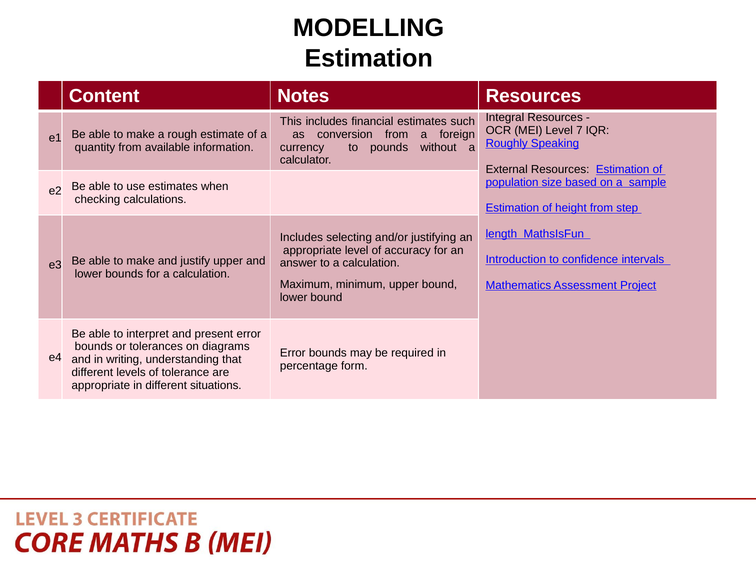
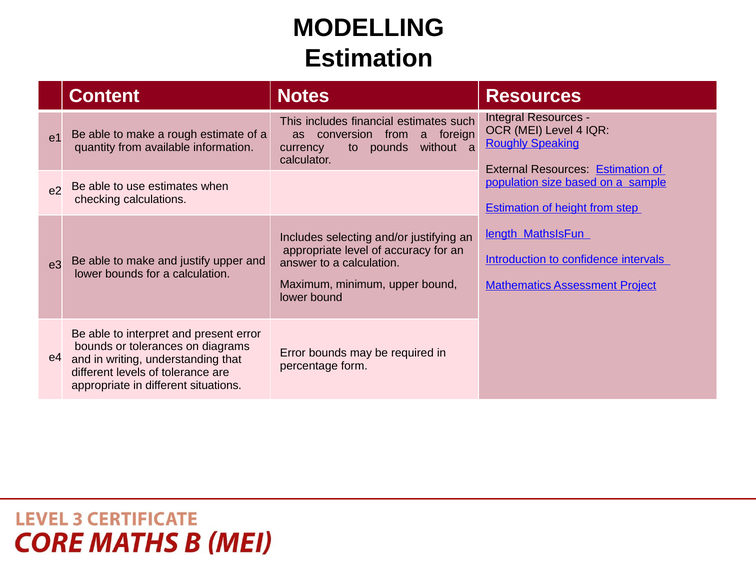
7: 7 -> 4
